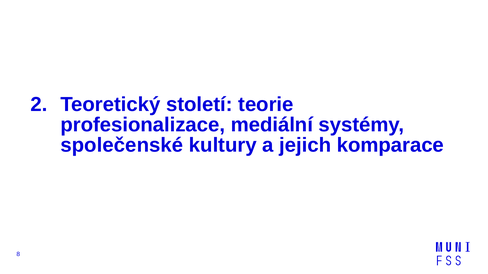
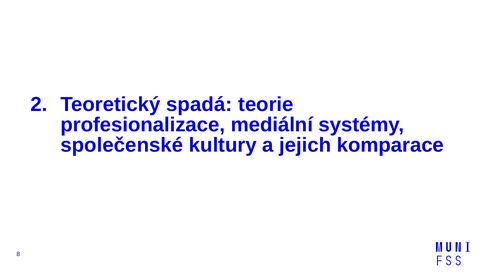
století: století -> spadá
